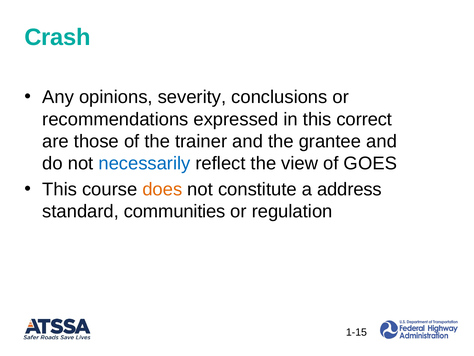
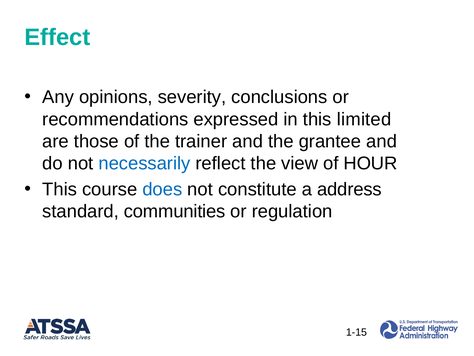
Crash: Crash -> Effect
correct: correct -> limited
GOES: GOES -> HOUR
does colour: orange -> blue
